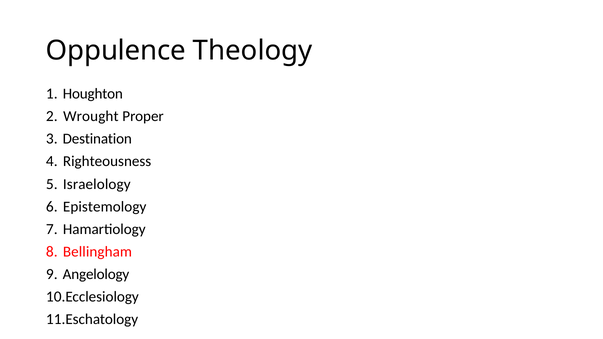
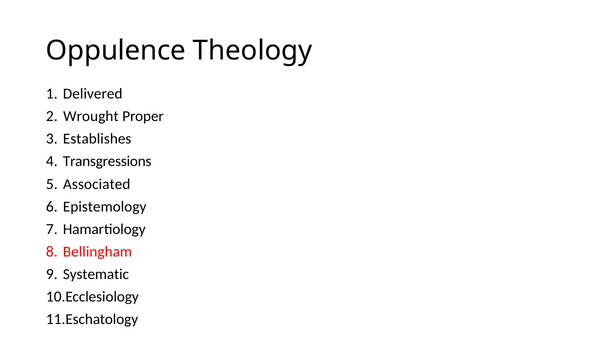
Houghton: Houghton -> Delivered
Destination: Destination -> Establishes
Righteousness: Righteousness -> Transgressions
Israelology: Israelology -> Associated
Angelology: Angelology -> Systematic
